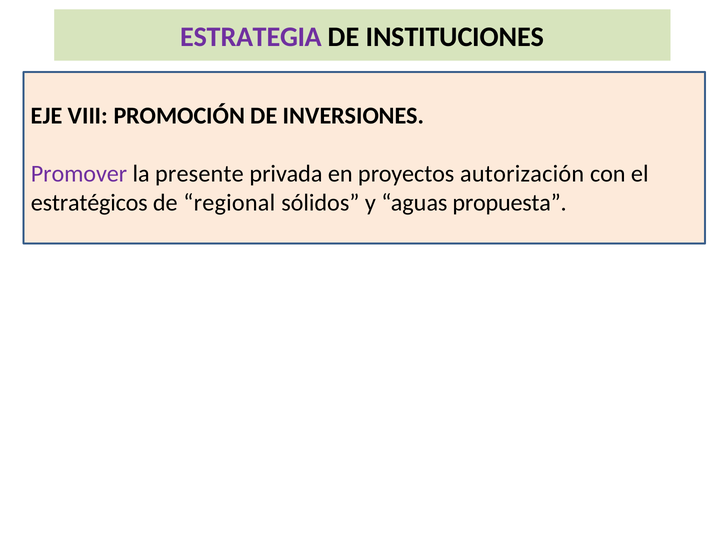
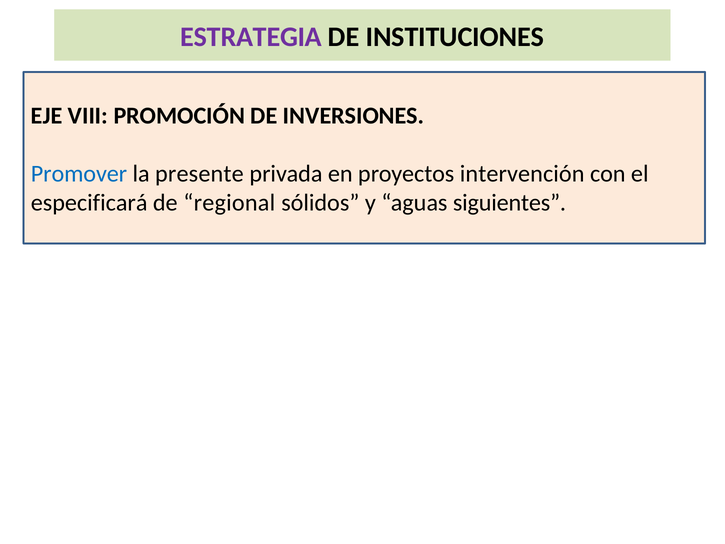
Promover colour: purple -> blue
autorización: autorización -> intervención
estratégicos: estratégicos -> especificará
propuesta: propuesta -> siguientes
